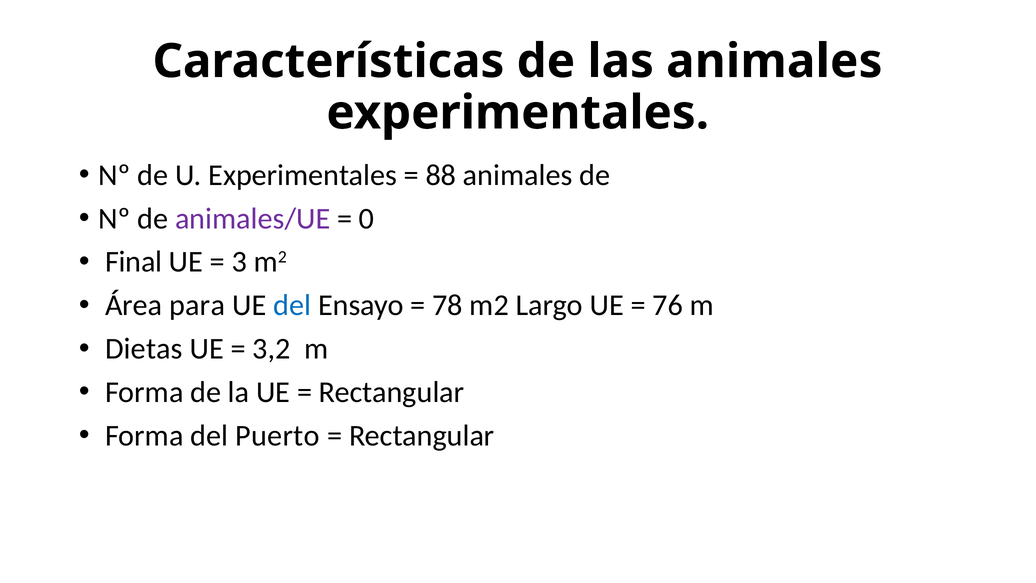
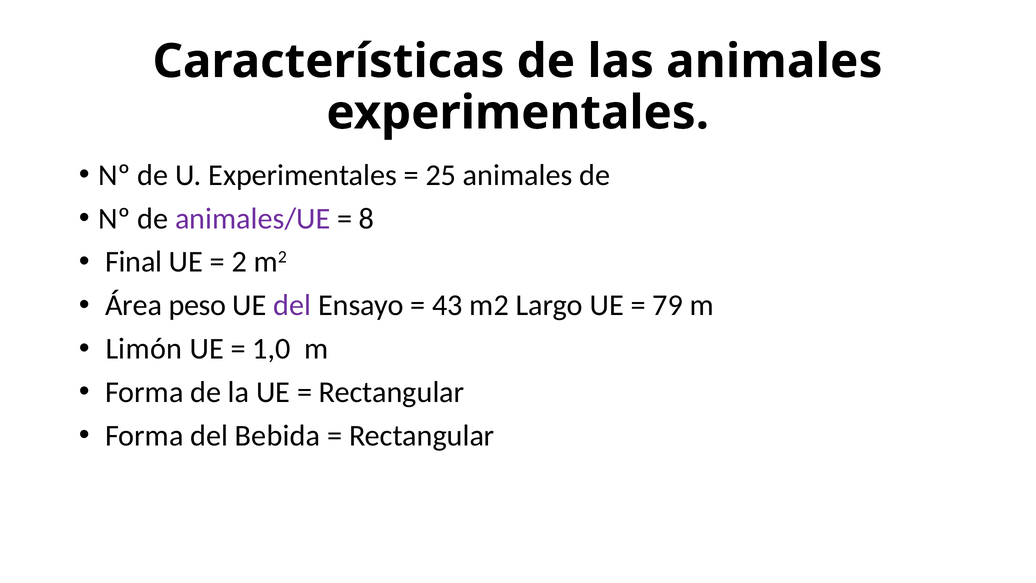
88: 88 -> 25
0: 0 -> 8
3: 3 -> 2
para: para -> peso
del at (292, 305) colour: blue -> purple
78: 78 -> 43
76: 76 -> 79
Dietas: Dietas -> Limón
3,2: 3,2 -> 1,0
Puerto: Puerto -> Bebida
